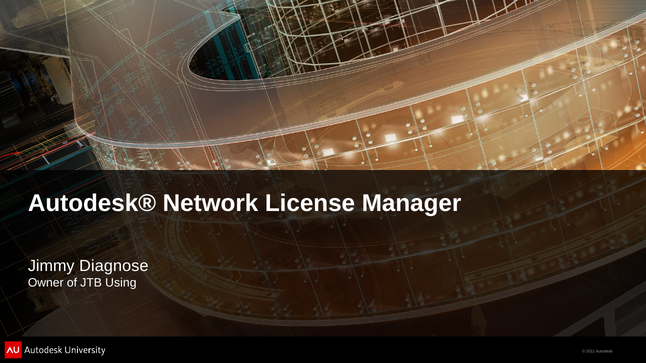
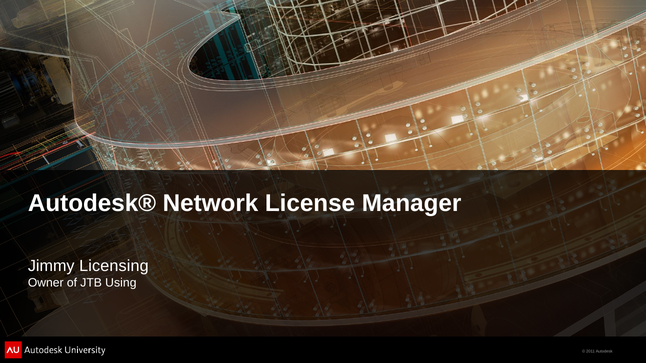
Diagnose: Diagnose -> Licensing
